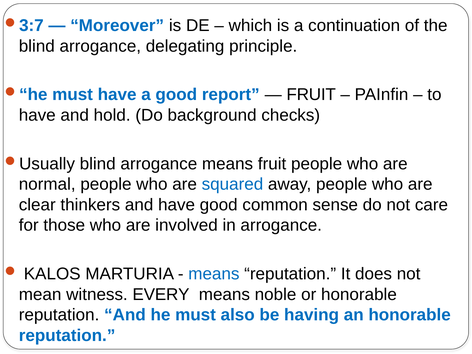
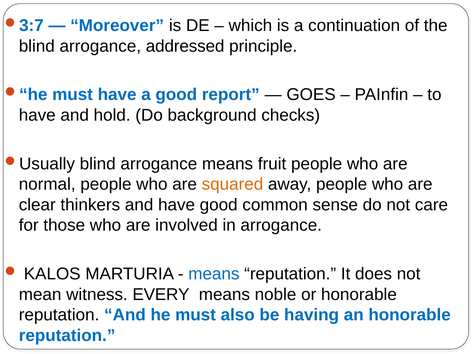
delegating: delegating -> addressed
FRUIT at (311, 95): FRUIT -> GOES
squared colour: blue -> orange
